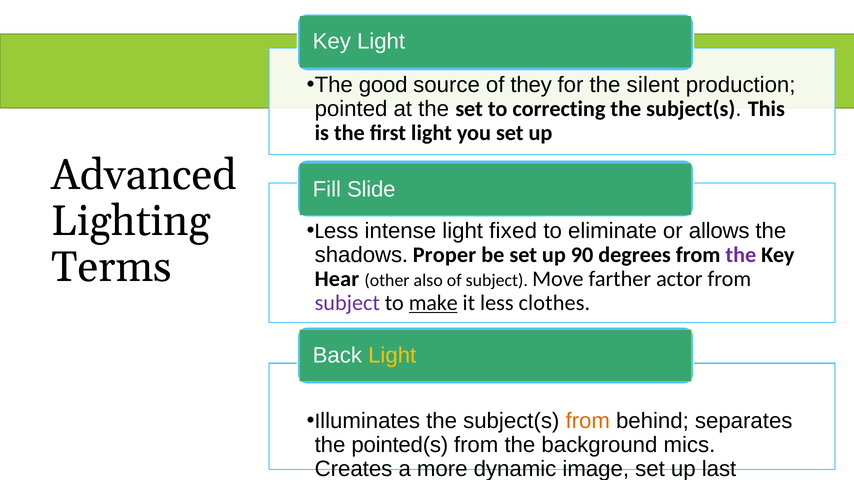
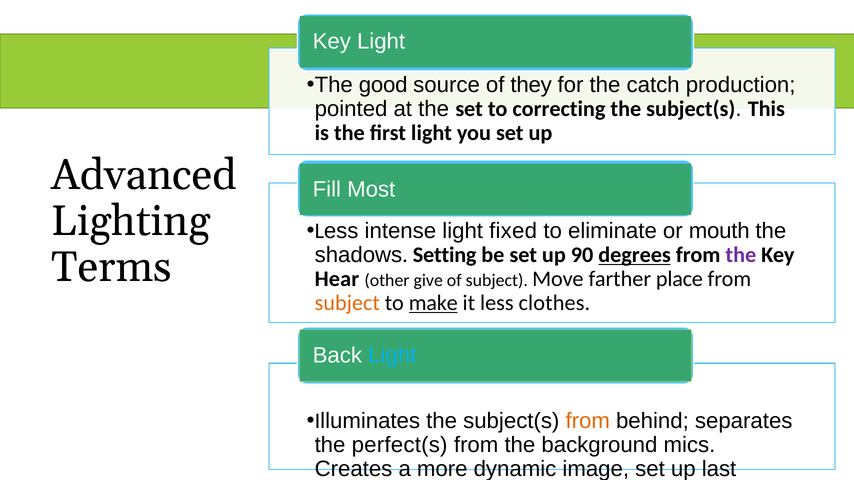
silent: silent -> catch
Slide: Slide -> Most
allows: allows -> mouth
Proper: Proper -> Setting
degrees underline: none -> present
also: also -> give
actor: actor -> place
subject at (347, 303) colour: purple -> orange
Light at (392, 356) colour: yellow -> light blue
pointed(s: pointed(s -> perfect(s
